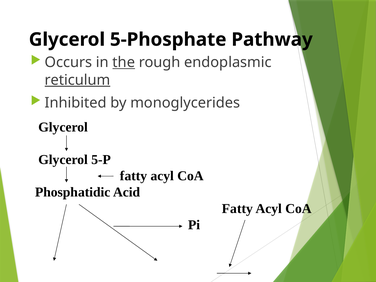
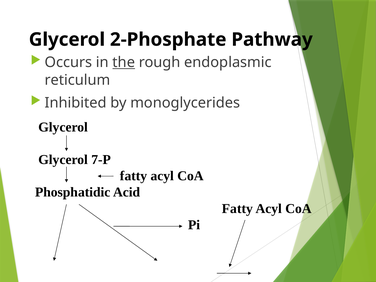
5-Phosphate: 5-Phosphate -> 2-Phosphate
reticulum underline: present -> none
5-P: 5-P -> 7-P
